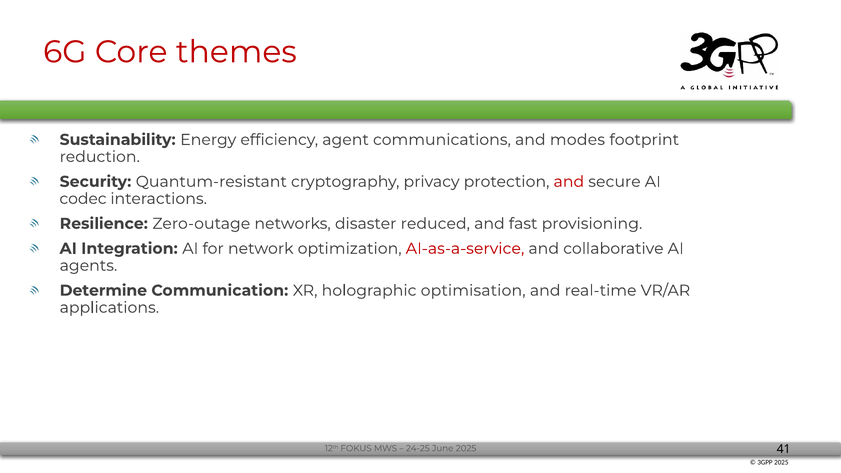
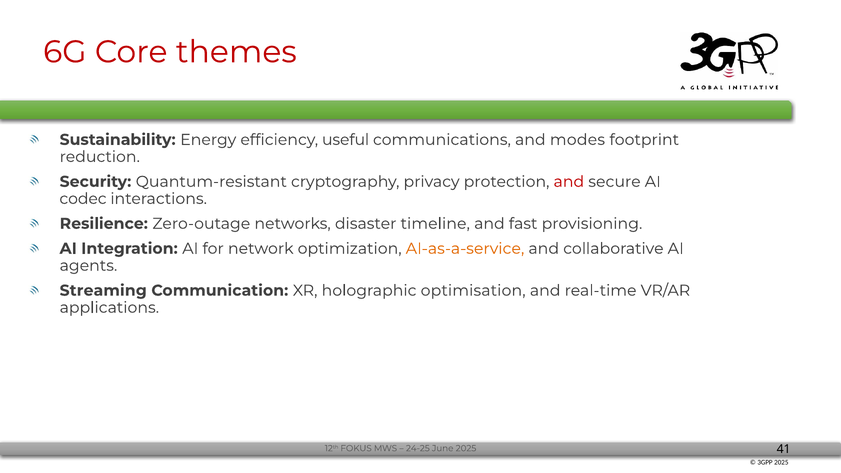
agent: agent -> useful
reduced: reduced -> timeline
AI-as-a-service colour: red -> orange
Determine: Determine -> Streaming
